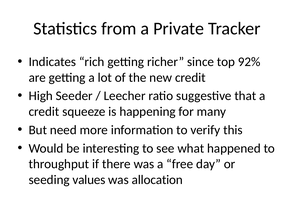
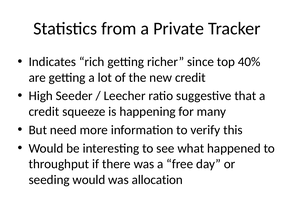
92%: 92% -> 40%
seeding values: values -> would
